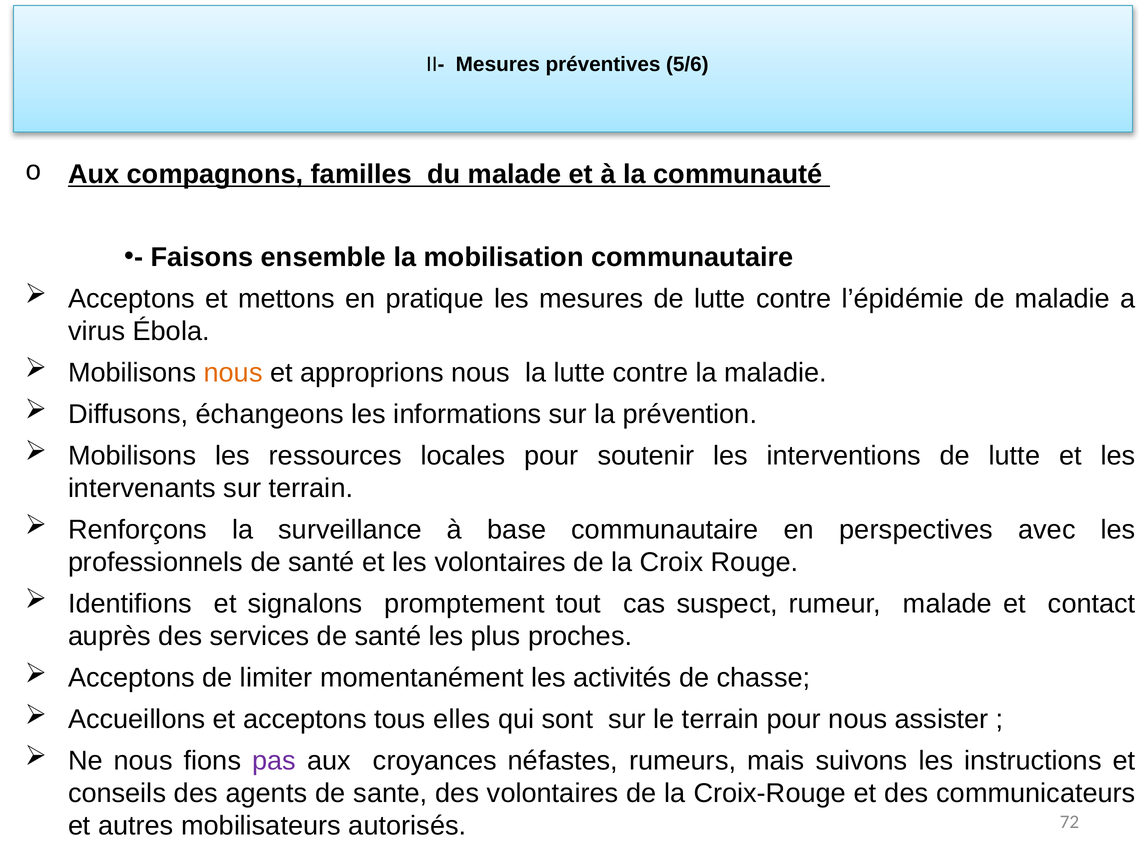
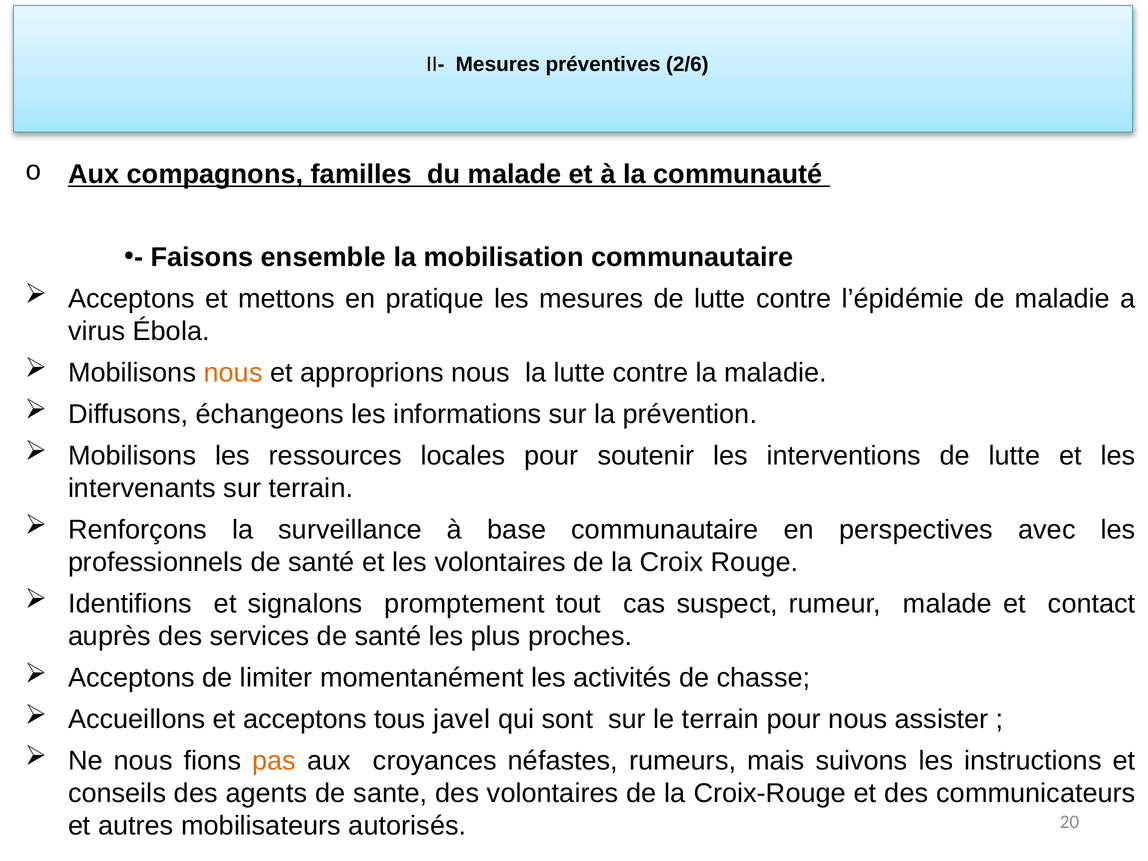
5/6: 5/6 -> 2/6
elles: elles -> javel
pas colour: purple -> orange
72: 72 -> 20
